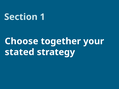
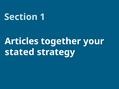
Choose: Choose -> Articles
